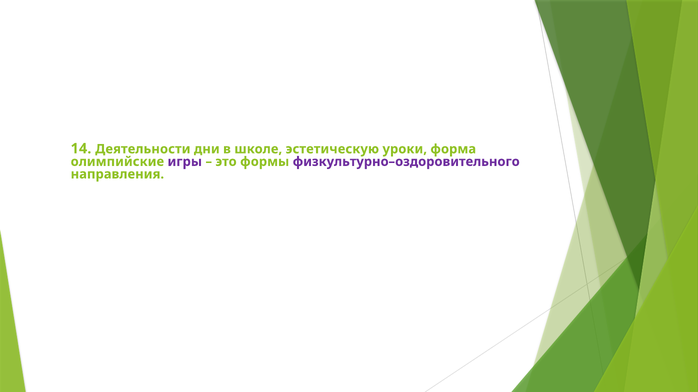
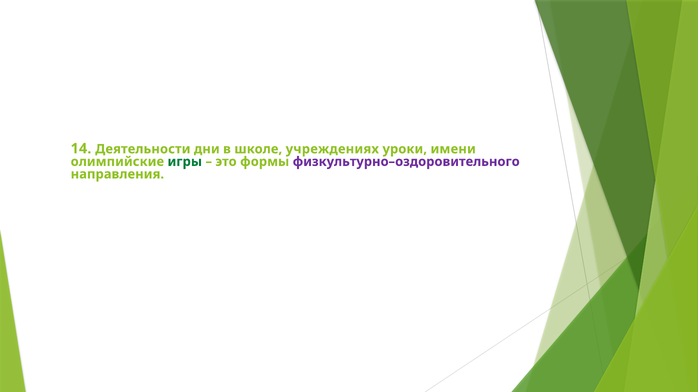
эстетическую: эстетическую -> учреждениях
форма: форма -> имени
игры colour: purple -> green
